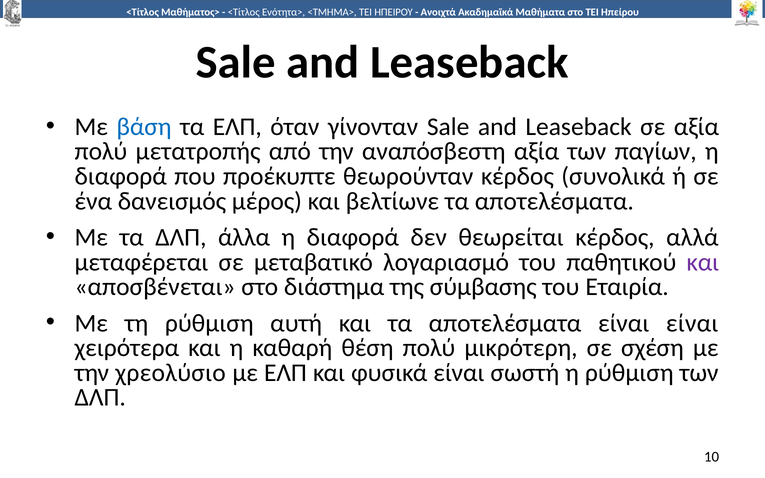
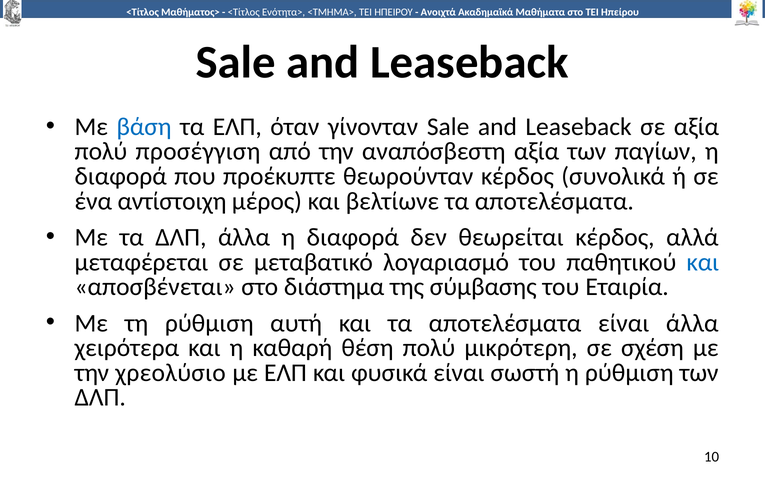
μετατροπής: μετατροπής -> προσέγγιση
δανεισμός: δανεισμός -> αντίστοιχη
και at (703, 262) colour: purple -> blue
είναι είναι: είναι -> άλλα
